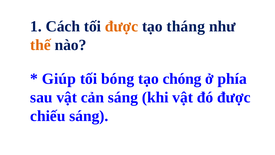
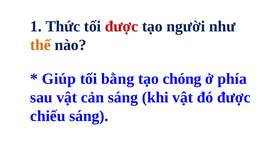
Cách: Cách -> Thức
được at (122, 26) colour: orange -> red
tháng: tháng -> người
bóng: bóng -> bằng
